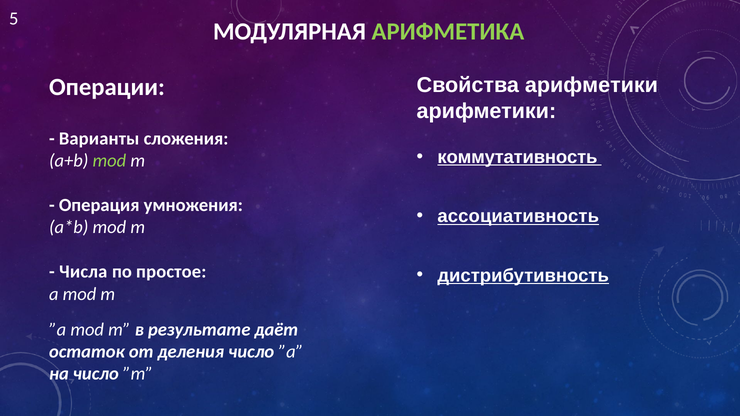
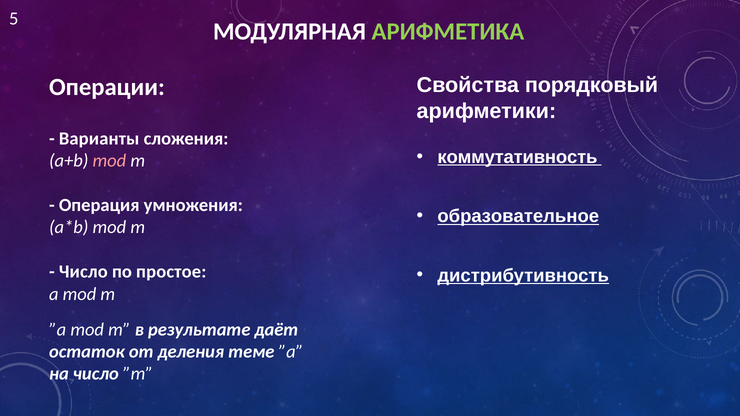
Свойства арифметики: арифметики -> порядковый
mod at (109, 161) colour: light green -> pink
ассоциативность: ассоциативность -> образовательное
Числа at (83, 272): Числа -> Число
деления число: число -> теме
